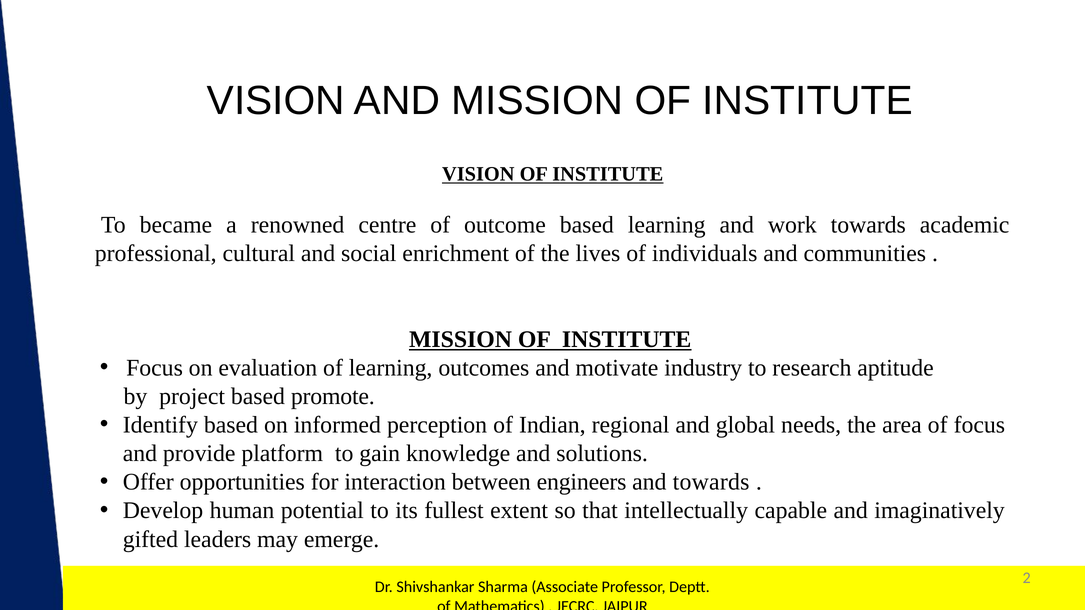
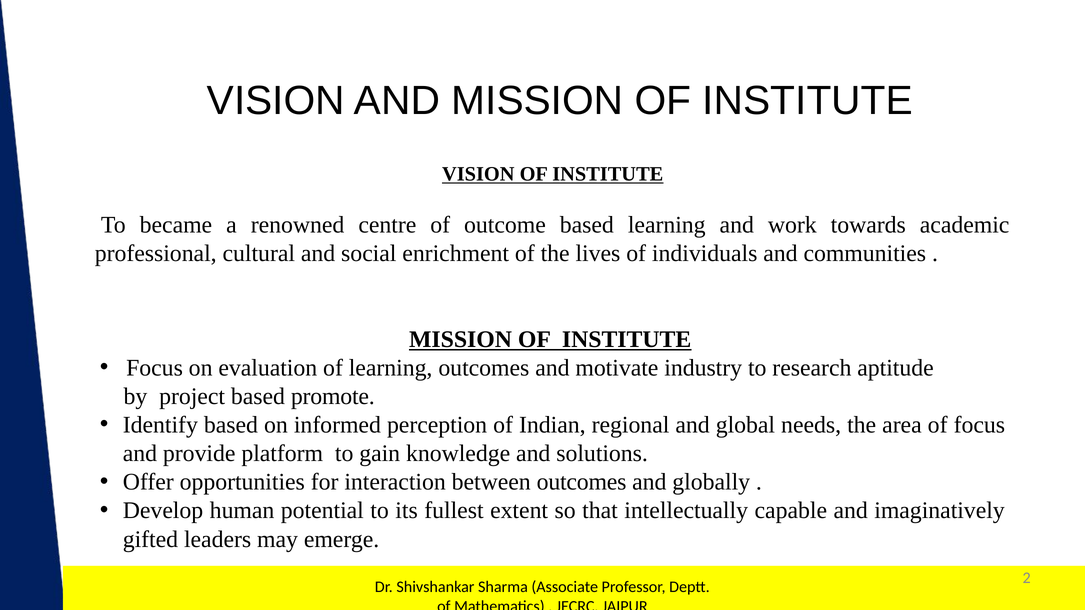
between engineers: engineers -> outcomes
and towards: towards -> globally
